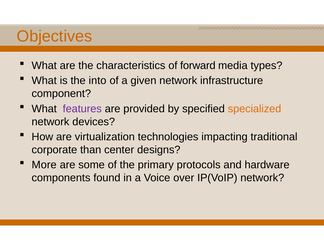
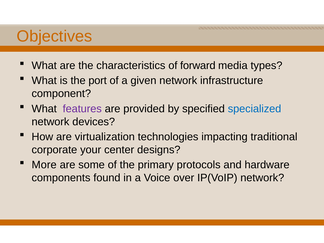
into: into -> port
specialized colour: orange -> blue
than: than -> your
